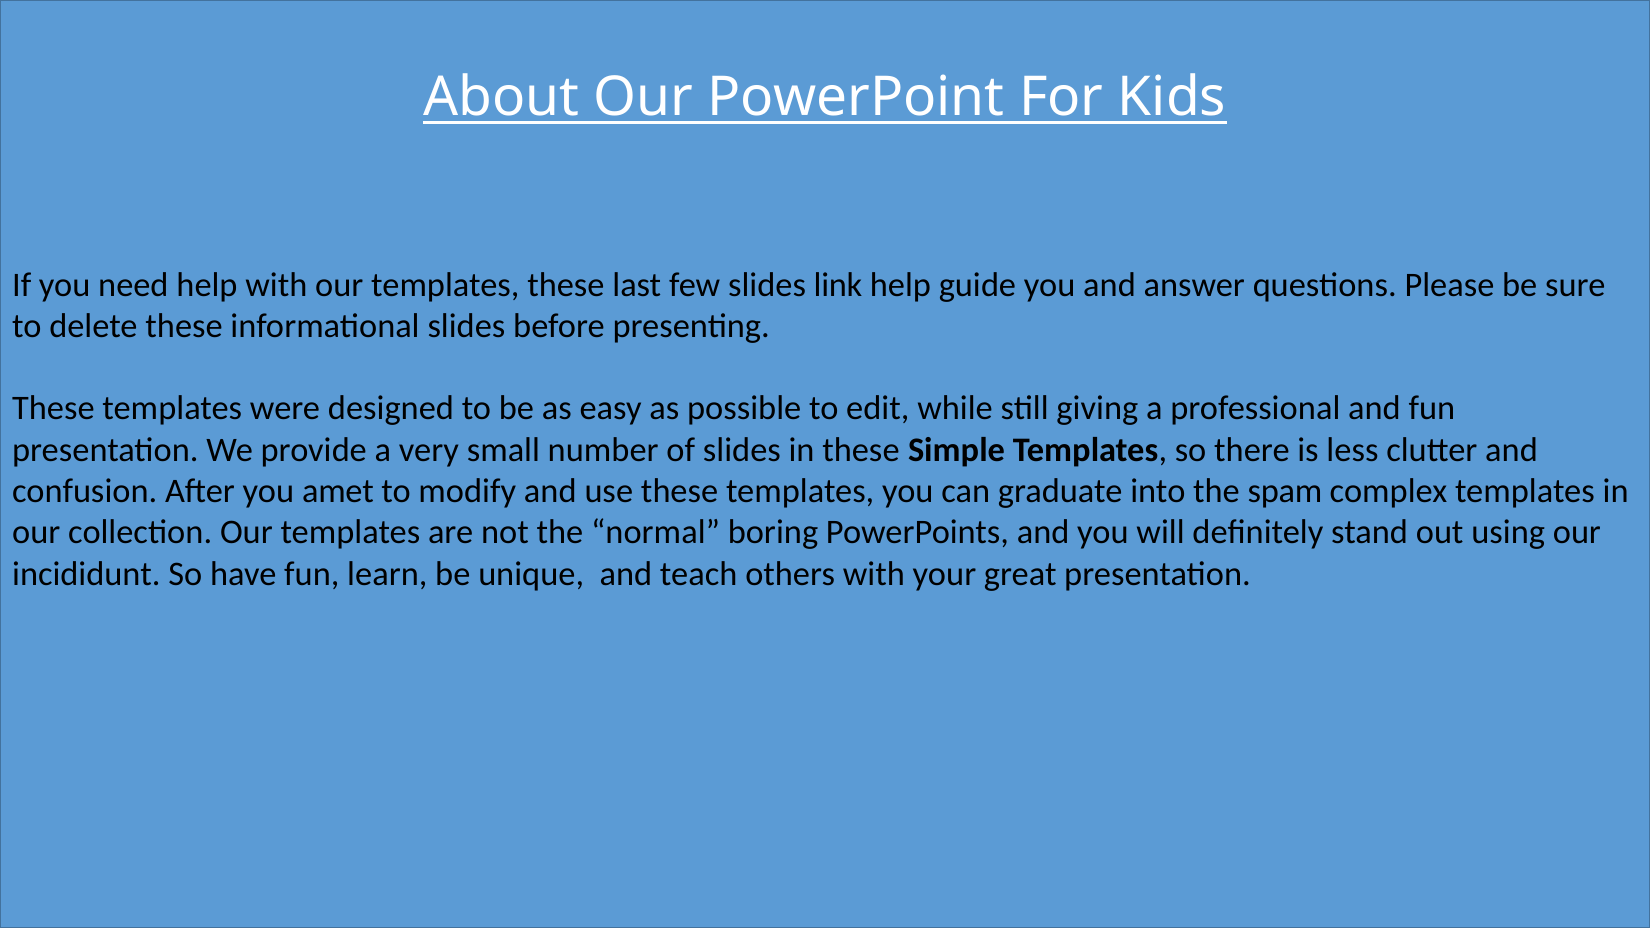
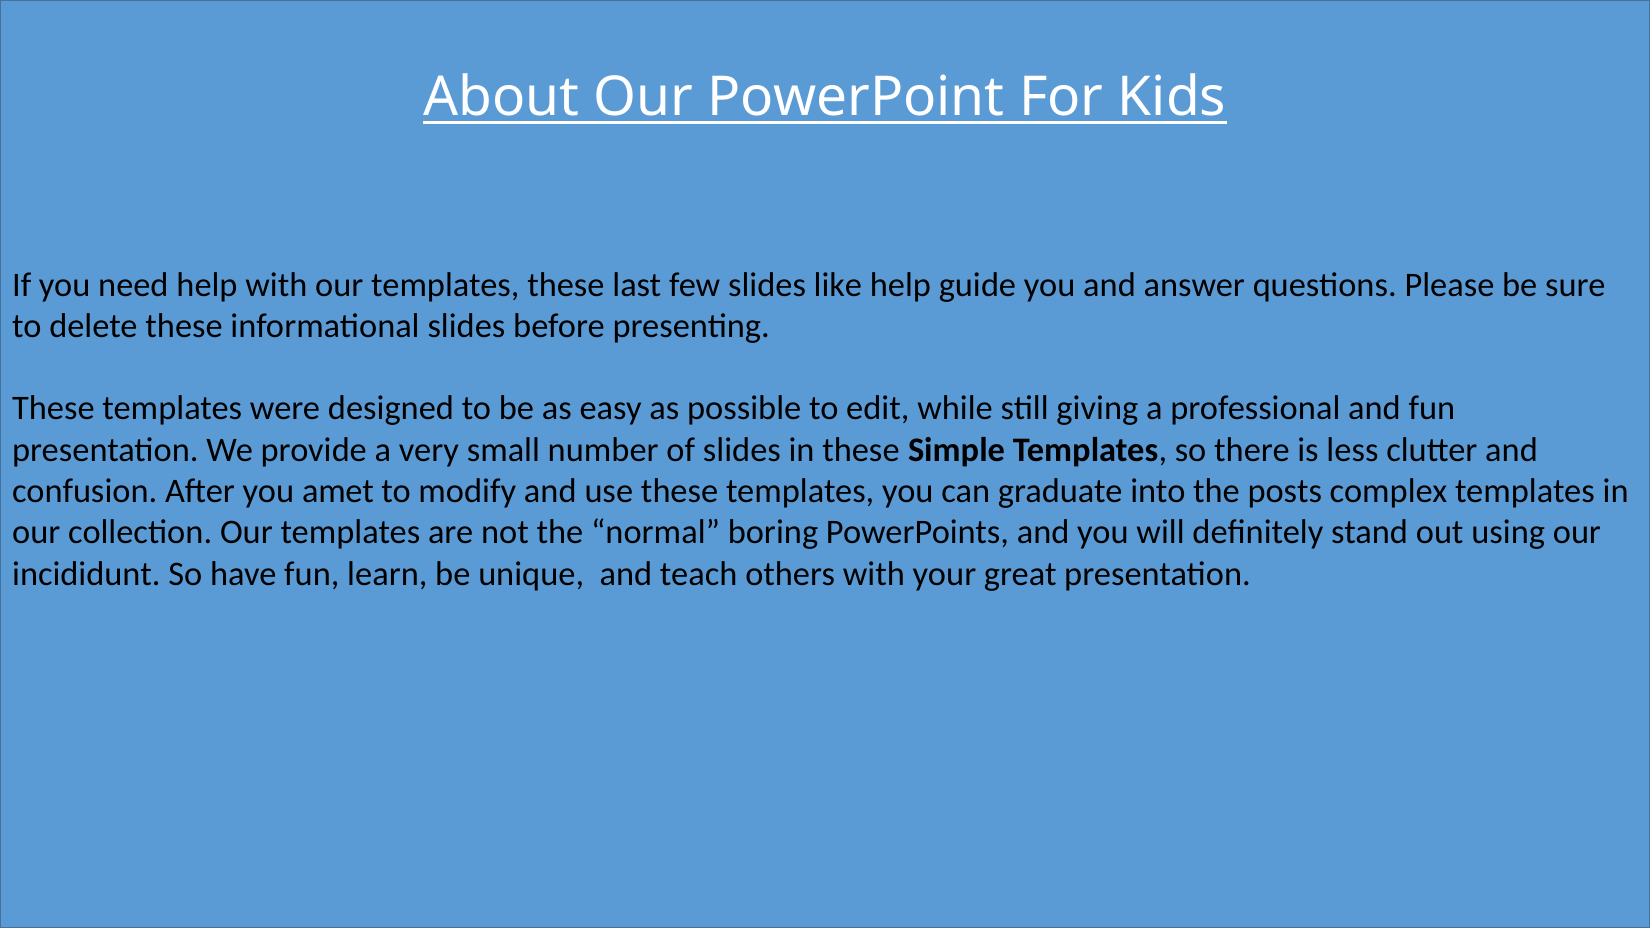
link: link -> like
spam: spam -> posts
